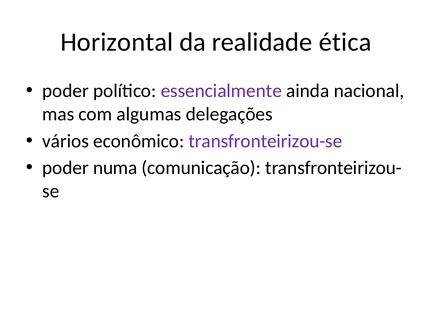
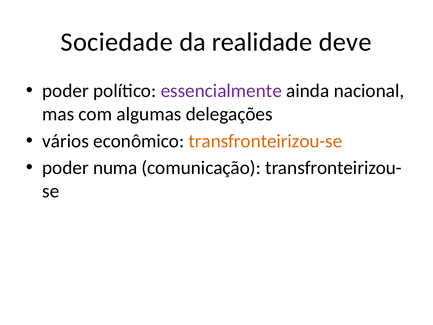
Horizontal: Horizontal -> Sociedade
ética: ética -> deve
transfronteirizou-se colour: purple -> orange
